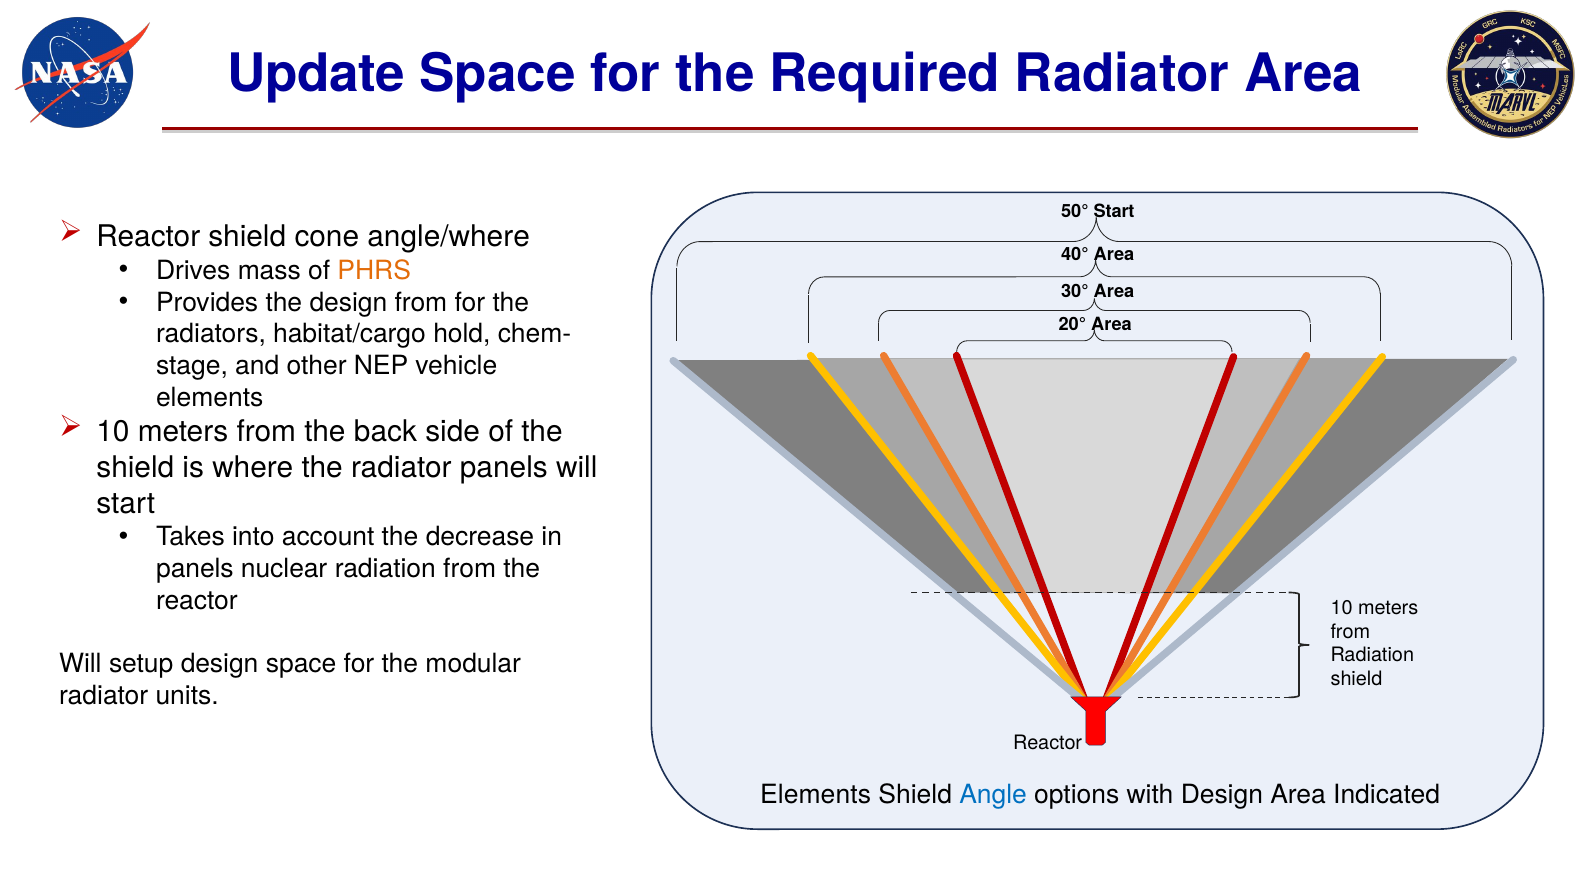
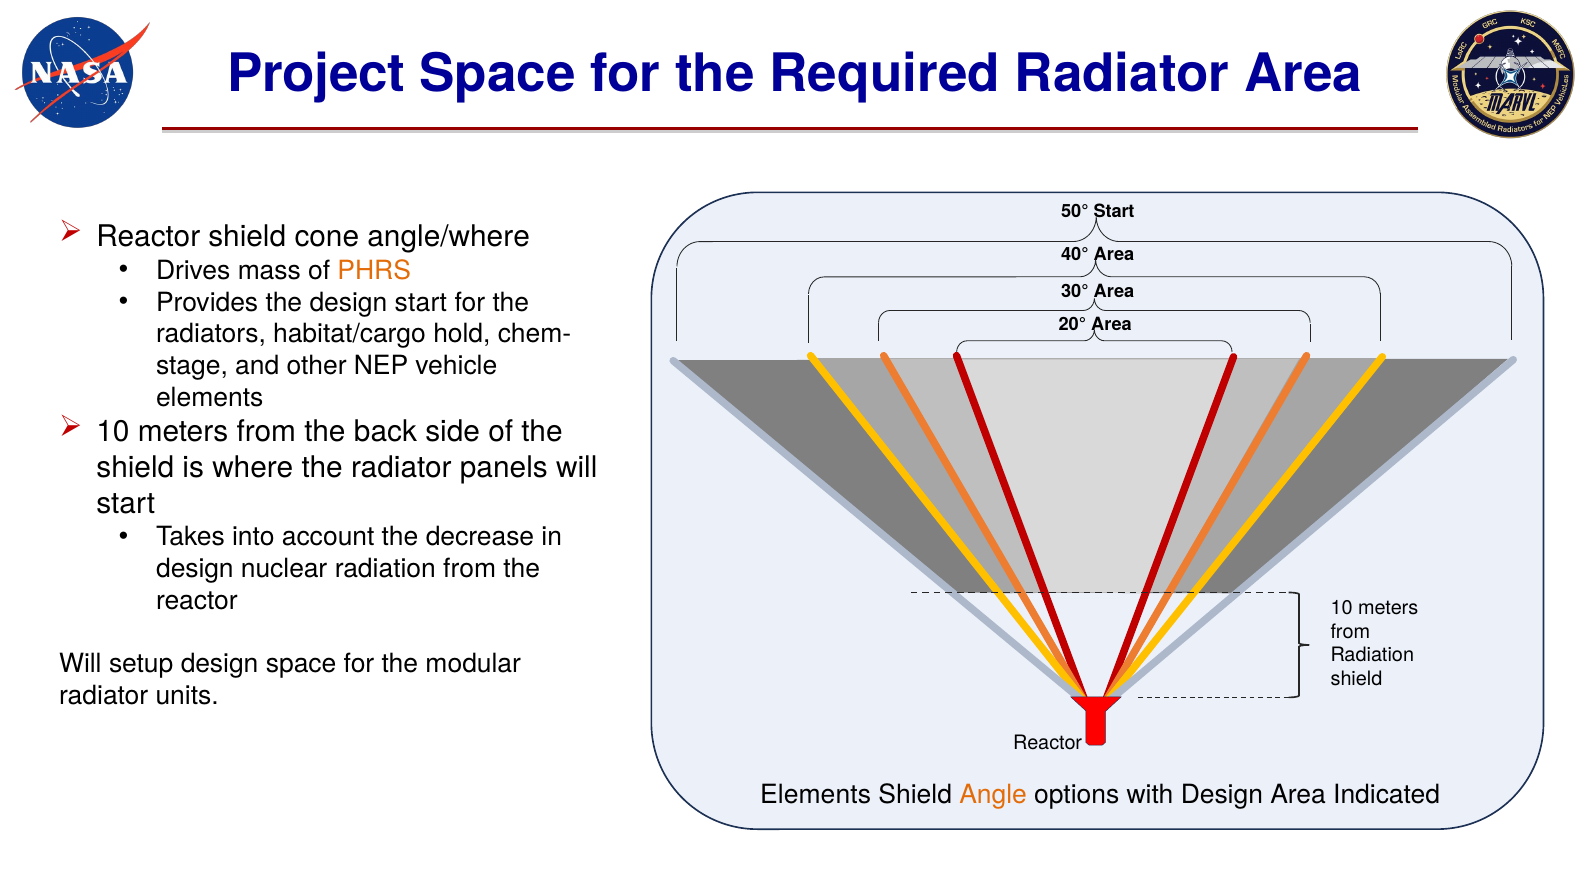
Update: Update -> Project
design from: from -> start
panels at (195, 569): panels -> design
Angle colour: blue -> orange
